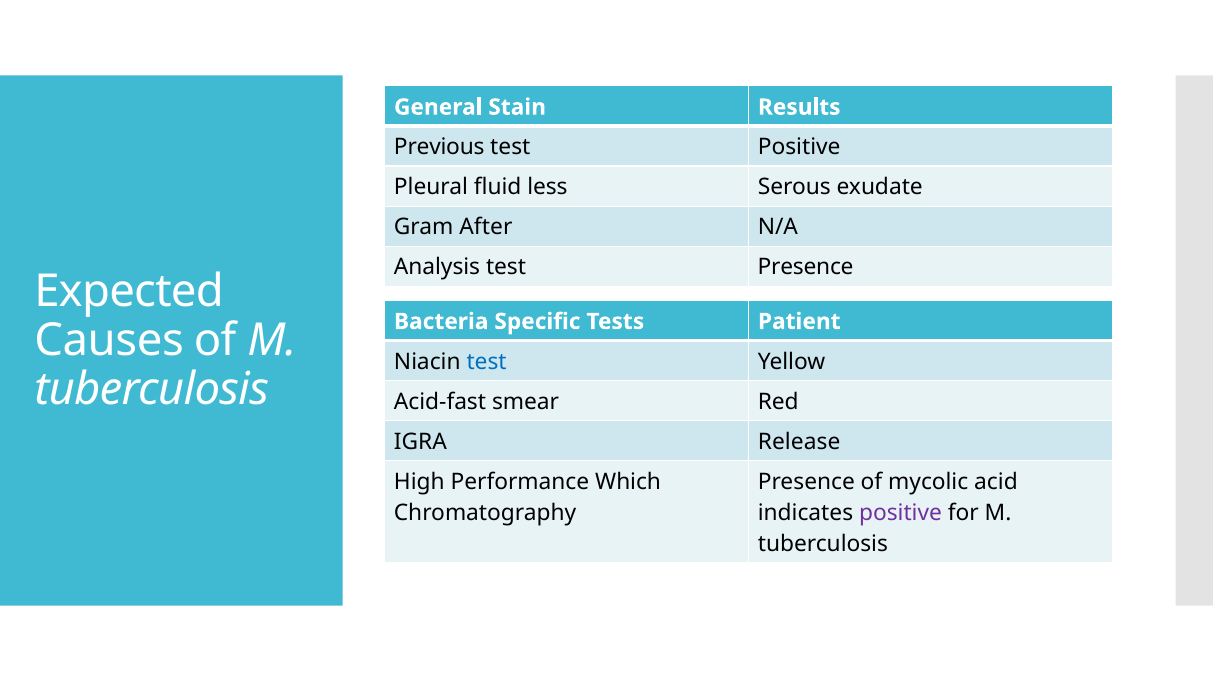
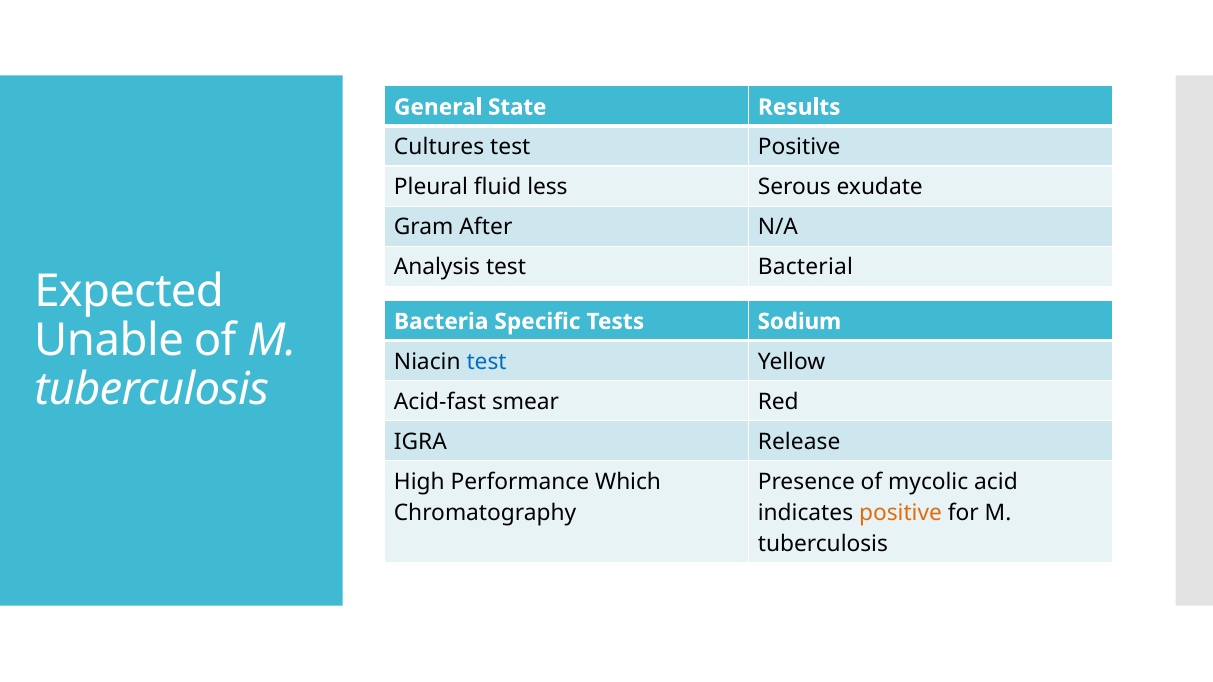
Stain: Stain -> State
Previous: Previous -> Cultures
test Presence: Presence -> Bacterial
Patient: Patient -> Sodium
Causes: Causes -> Unable
positive at (901, 513) colour: purple -> orange
